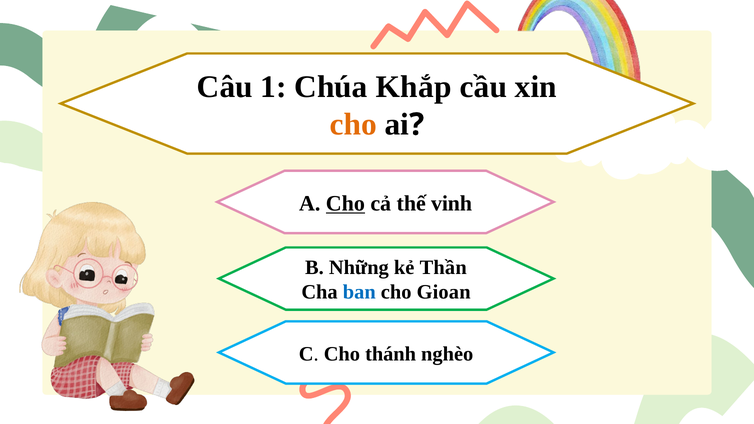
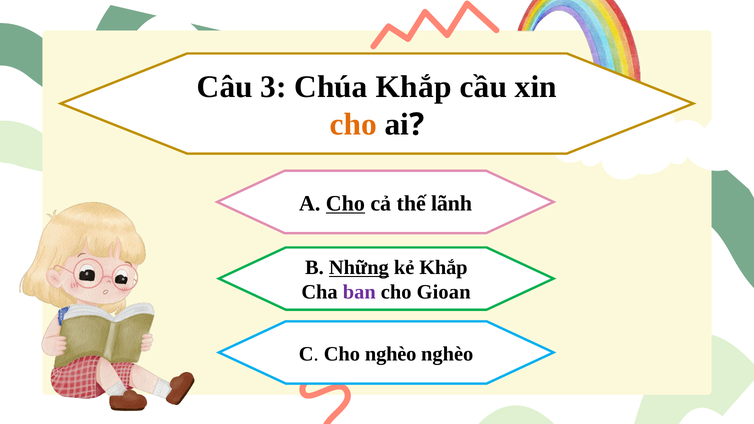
1: 1 -> 3
vinh: vinh -> lãnh
Những underline: none -> present
kẻ Thần: Thần -> Khắp
ban colour: blue -> purple
Cho thánh: thánh -> nghèo
